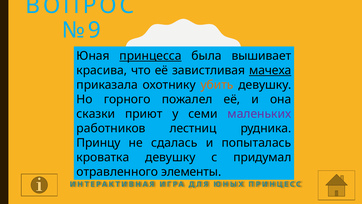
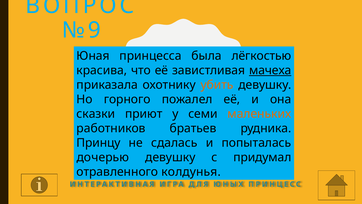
принцесса underline: present -> none
вышивает: вышивает -> лёгкостью
маленьких colour: purple -> orange
лестниц: лестниц -> братьев
кроватка: кроватка -> дочерью
элементы: элементы -> колдунья
